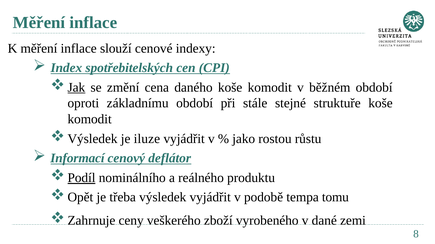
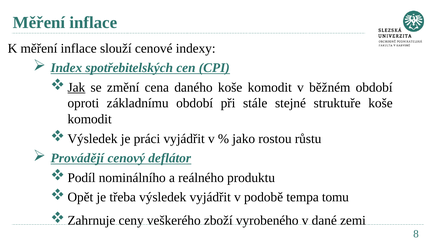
iluze: iluze -> práci
Informací: Informací -> Provádějí
Podíl underline: present -> none
